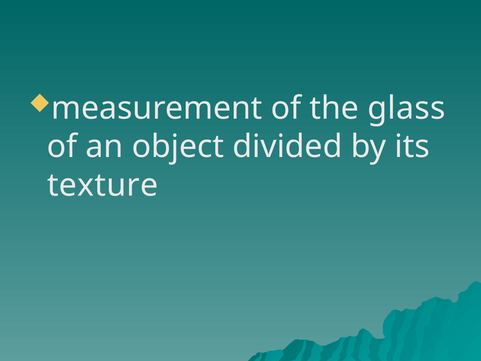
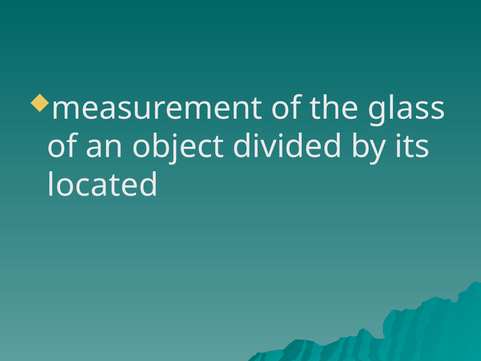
texture: texture -> located
